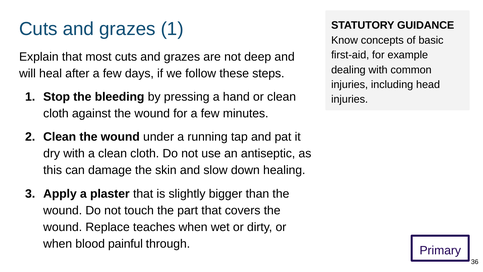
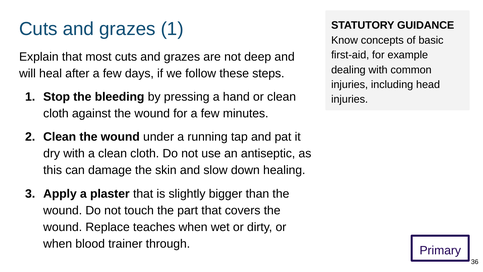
painful: painful -> trainer
